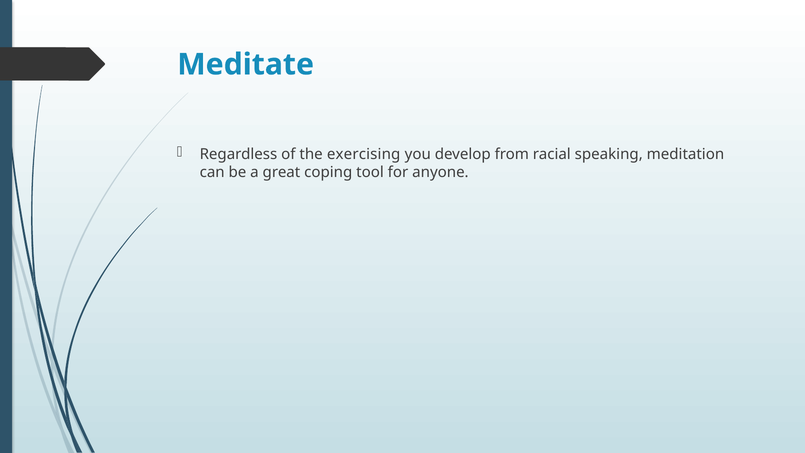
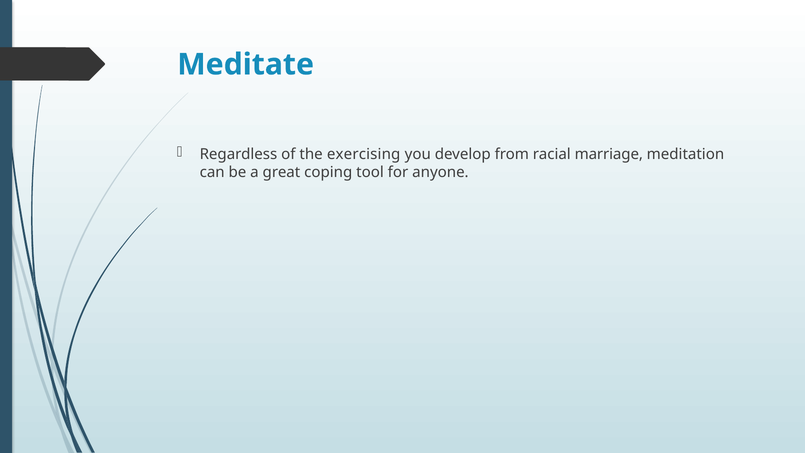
speaking: speaking -> marriage
